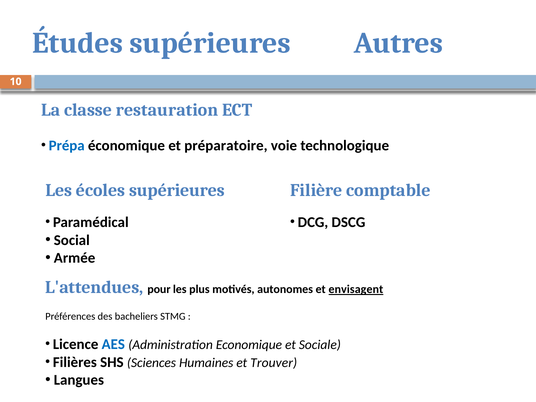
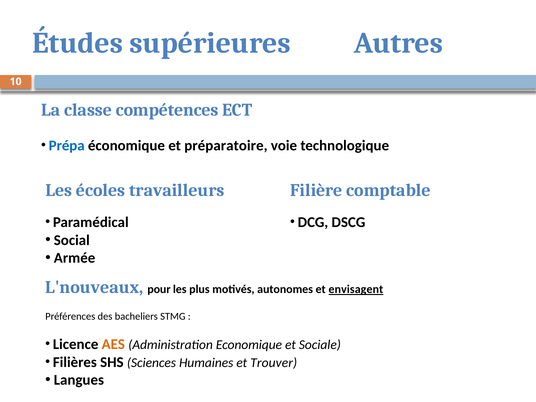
restauration: restauration -> compétences
écoles supérieures: supérieures -> travailleurs
L'attendues: L'attendues -> L'nouveaux
AES colour: blue -> orange
